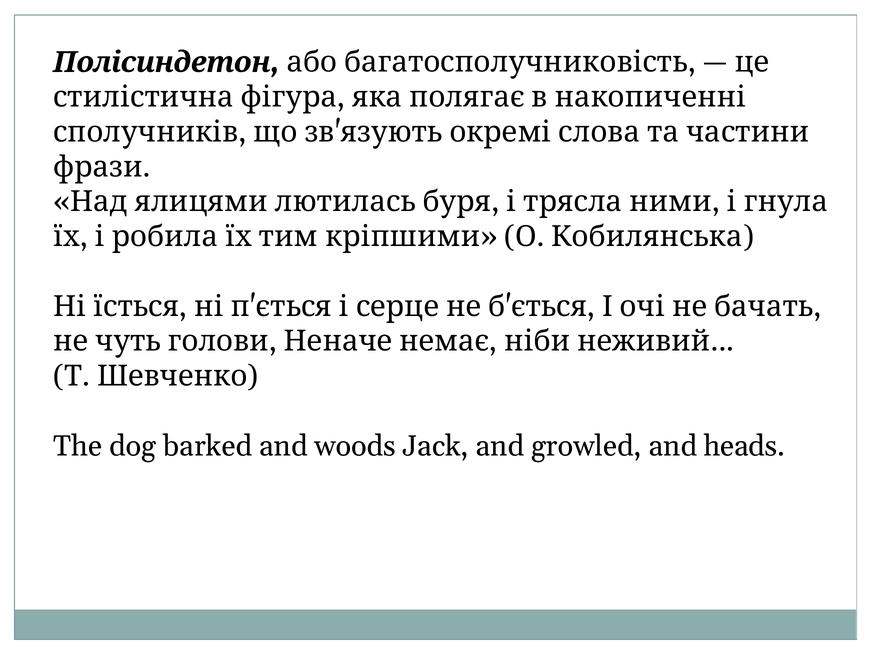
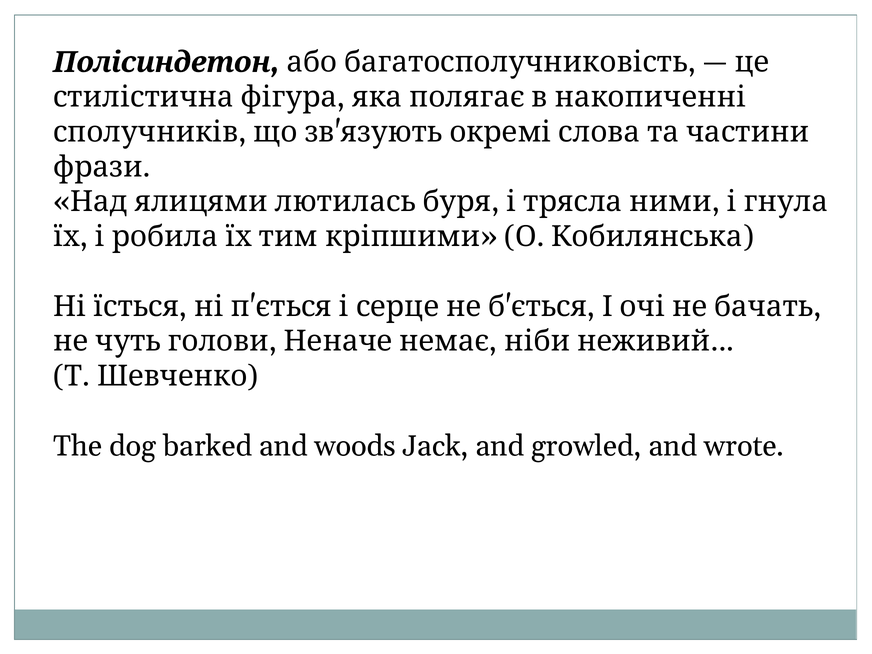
heads: heads -> wrote
